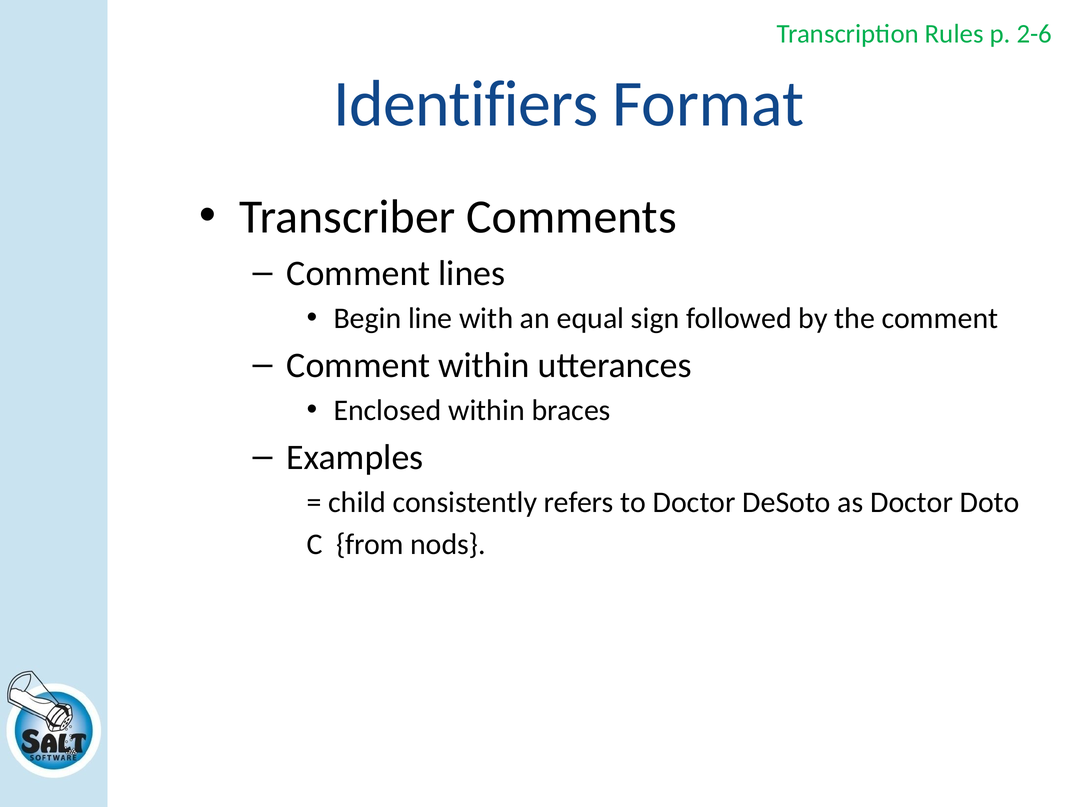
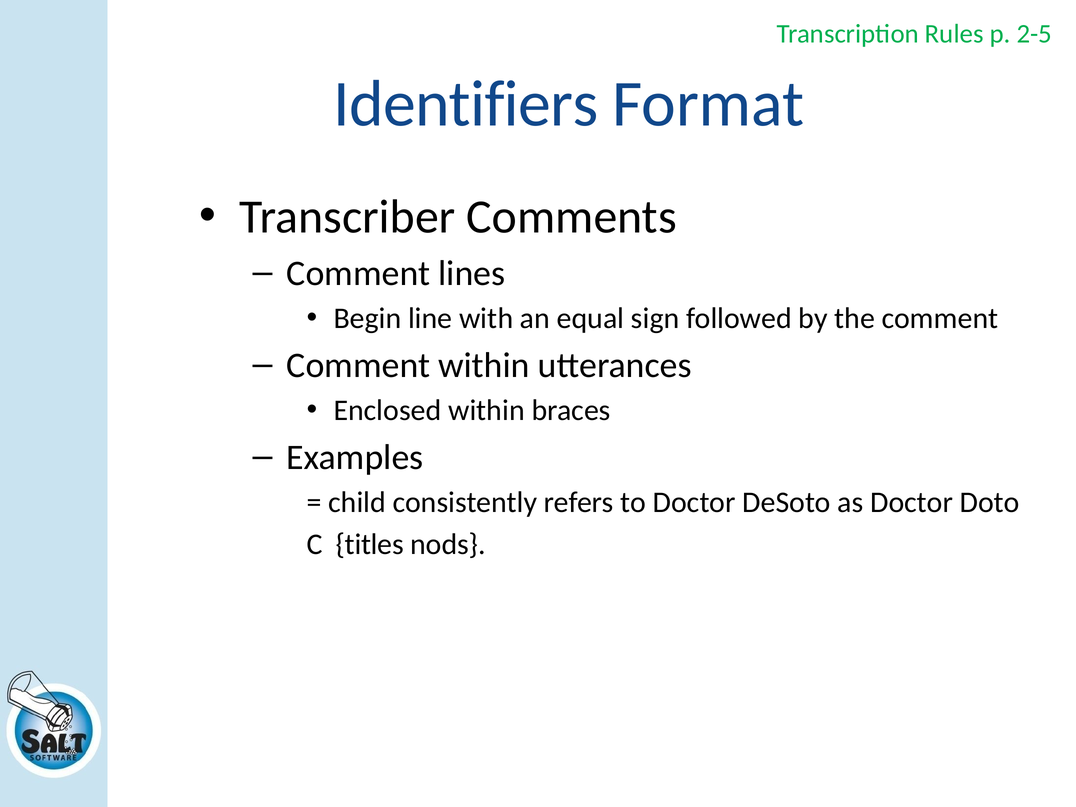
2-6: 2-6 -> 2-5
from: from -> titles
